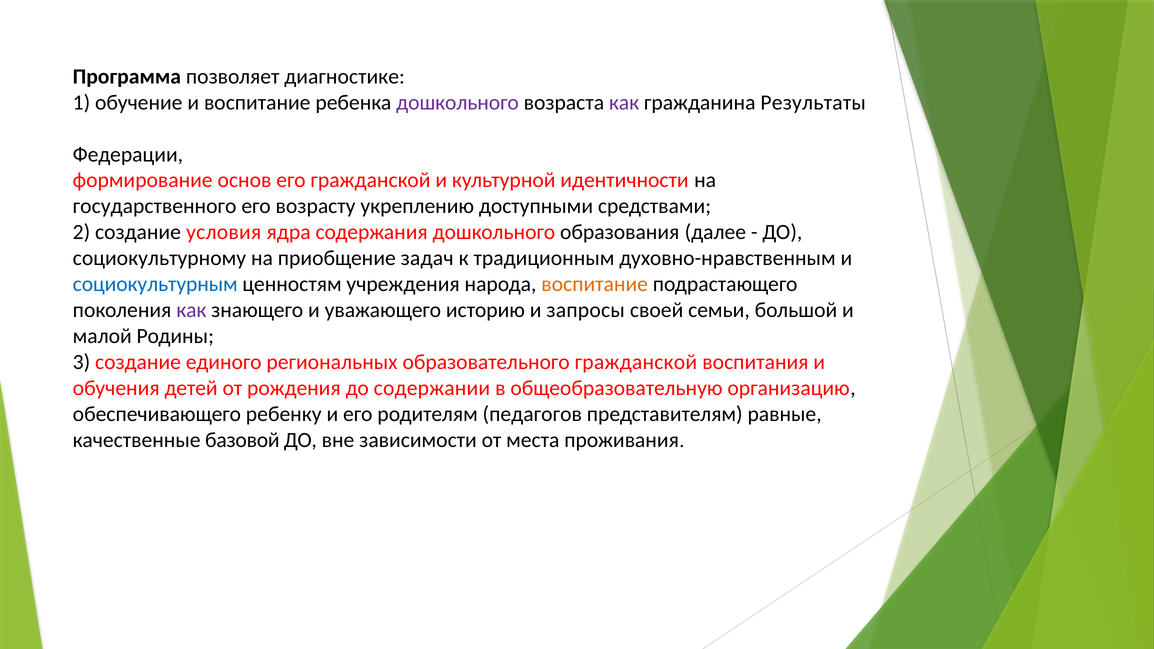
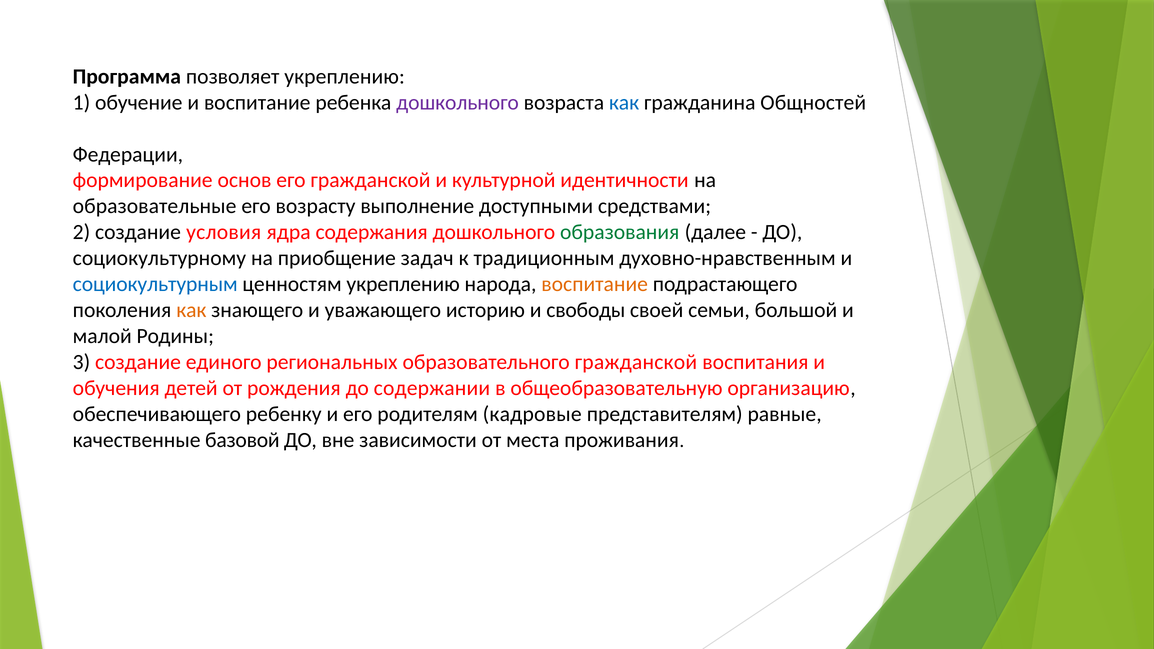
позволяет диагностике: диагностике -> укреплению
как at (624, 102) colour: purple -> blue
Результаты: Результаты -> Общностей
государственного: государственного -> образовательные
укреплению: укреплению -> выполнение
образования colour: black -> green
ценностям учреждения: учреждения -> укреплению
как at (191, 310) colour: purple -> orange
запросы: запросы -> свободы
педагогов: педагогов -> кадровые
